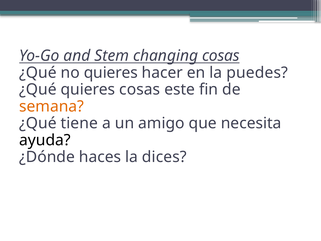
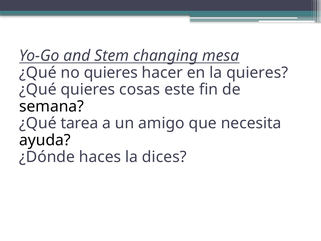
changing cosas: cosas -> mesa
la puedes: puedes -> quieres
semana colour: orange -> black
tiene: tiene -> tarea
